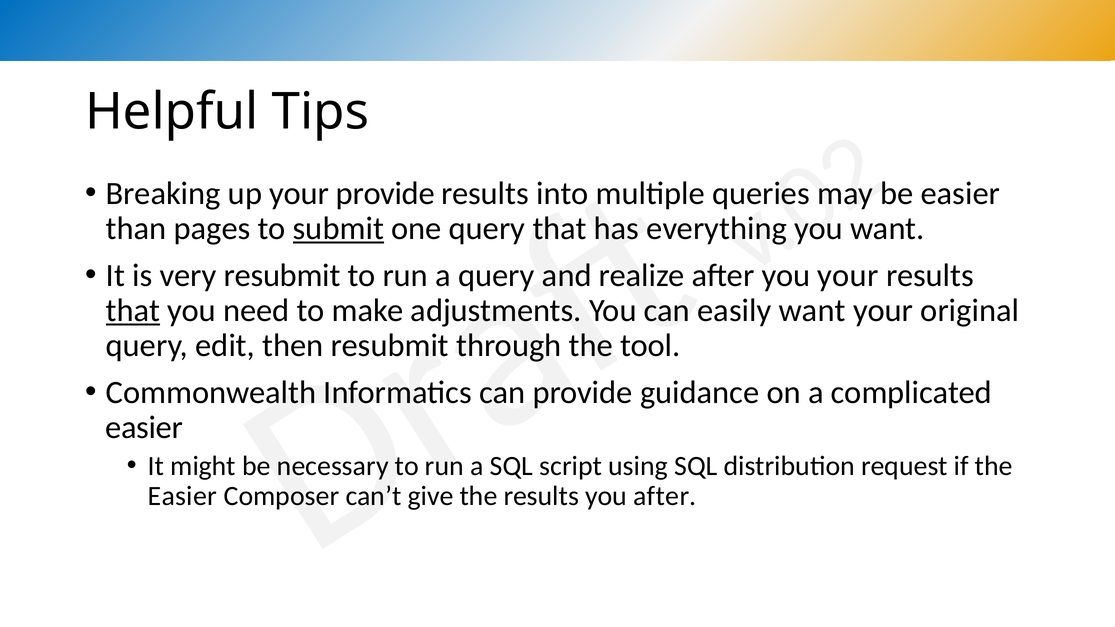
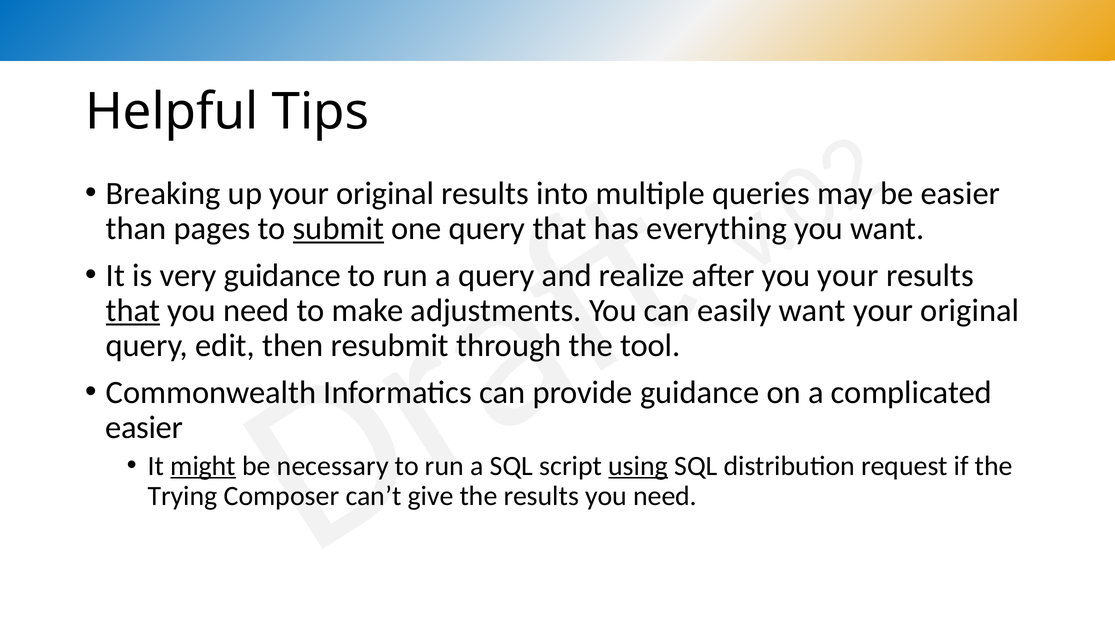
up your provide: provide -> original
very resubmit: resubmit -> guidance
might underline: none -> present
using underline: none -> present
Easier at (182, 496): Easier -> Trying
after at (665, 496): after -> need
